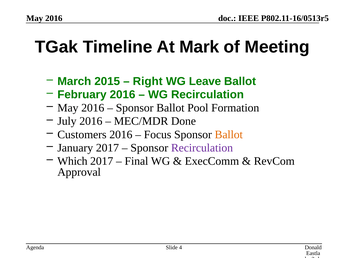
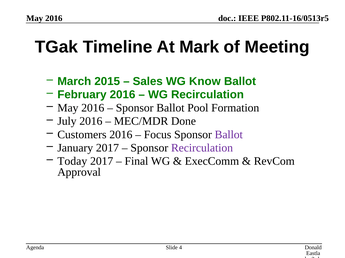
Right: Right -> Sales
Leave: Leave -> Know
Ballot at (229, 135) colour: orange -> purple
Which: Which -> Today
